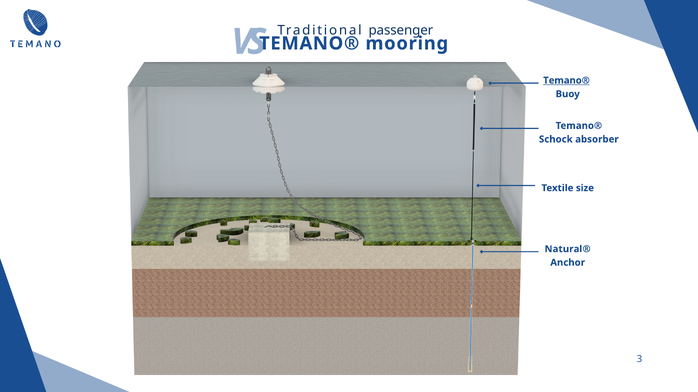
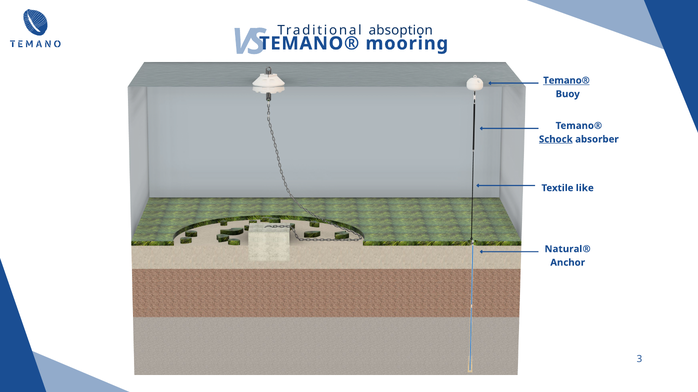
passenger: passenger -> absoption
Schock underline: none -> present
size: size -> like
